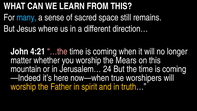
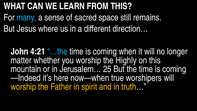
…the colour: pink -> light blue
Mears: Mears -> Highly
24: 24 -> 25
